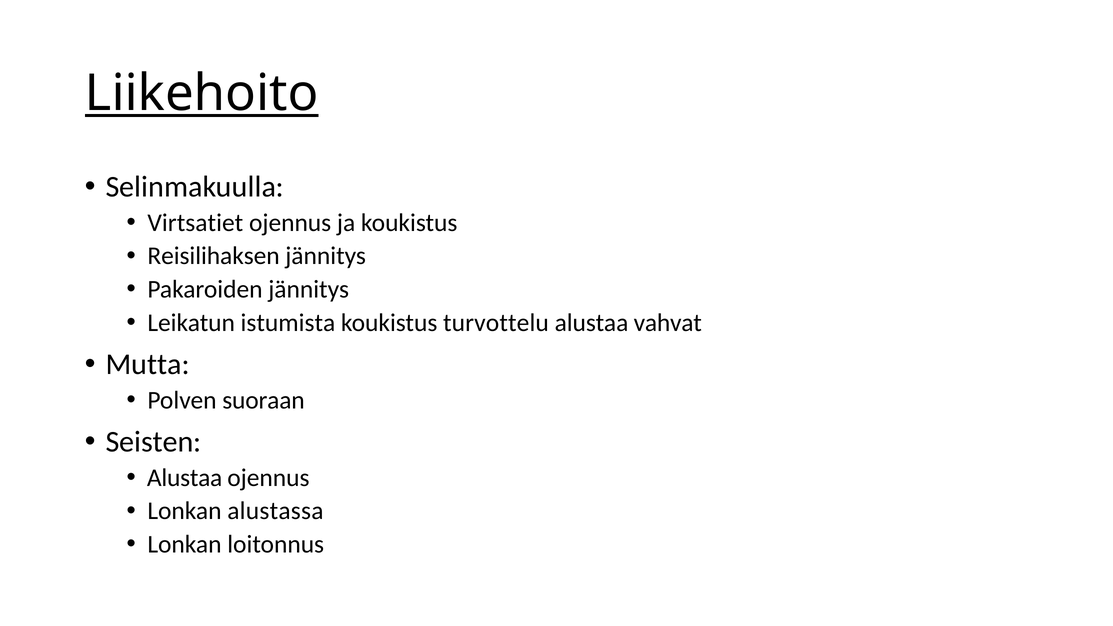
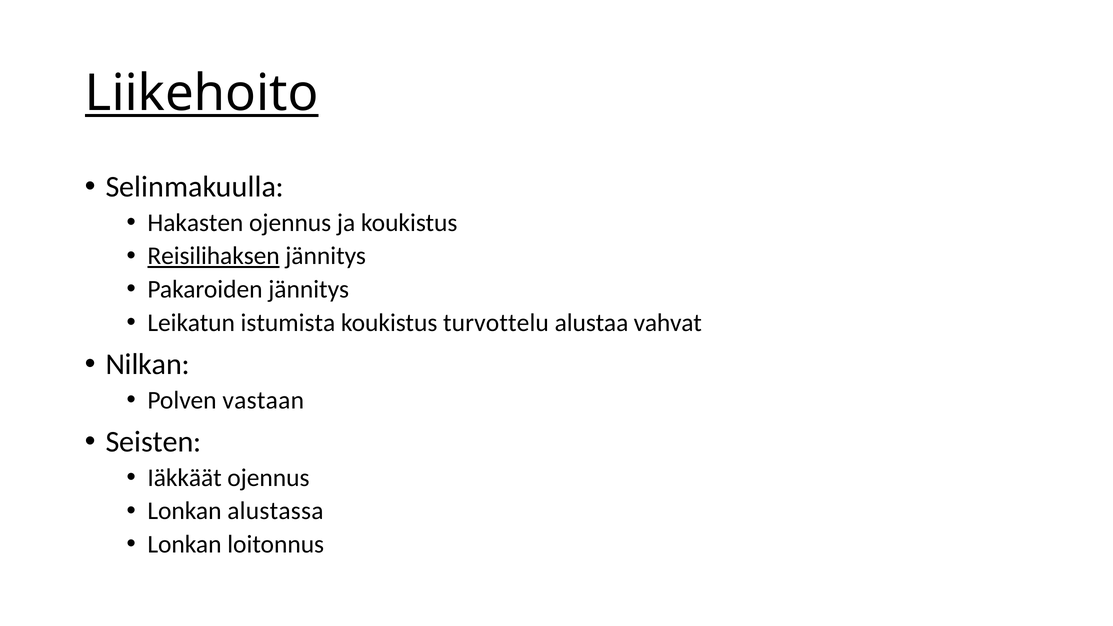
Virtsatiet: Virtsatiet -> Hakasten
Reisilihaksen underline: none -> present
Mutta: Mutta -> Nilkan
suoraan: suoraan -> vastaan
Alustaa at (185, 478): Alustaa -> Iäkkäät
